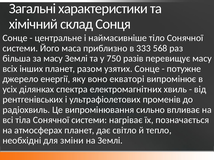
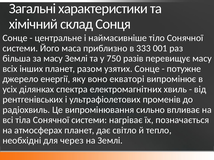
568: 568 -> 001
зміни: зміни -> через
